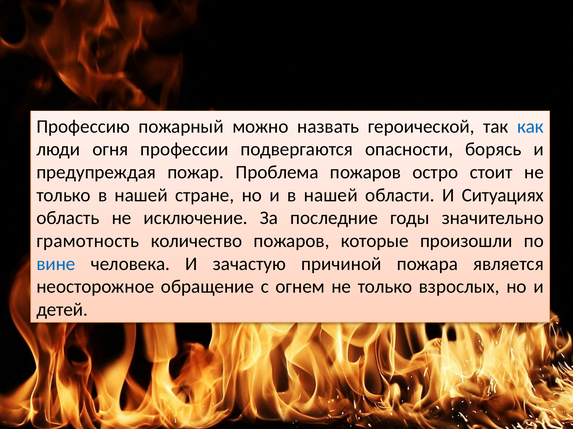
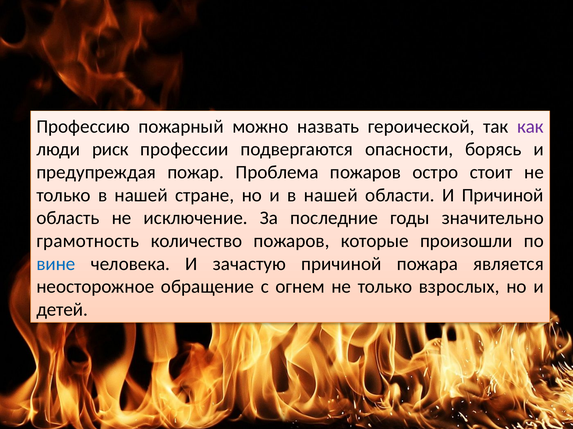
как colour: blue -> purple
огня: огня -> риск
И Ситуациях: Ситуациях -> Причиной
